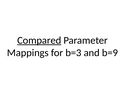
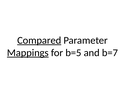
Mappings underline: none -> present
b=3: b=3 -> b=5
b=9: b=9 -> b=7
